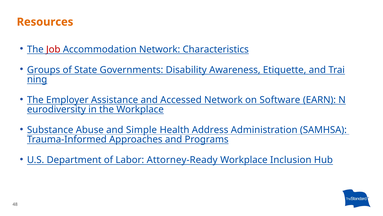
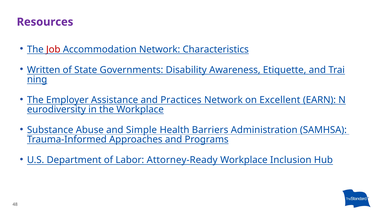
Resources colour: orange -> purple
Groups: Groups -> Written
Accessed: Accessed -> Practices
Software: Software -> Excellent
Address: Address -> Barriers
